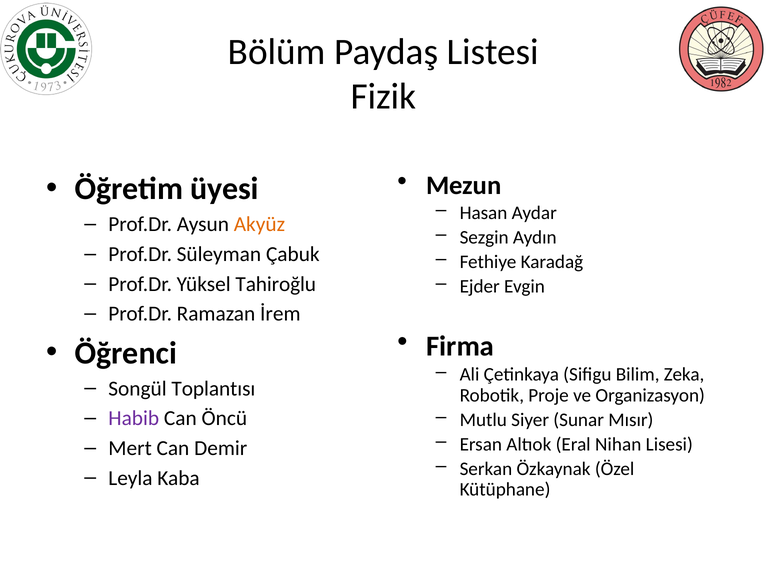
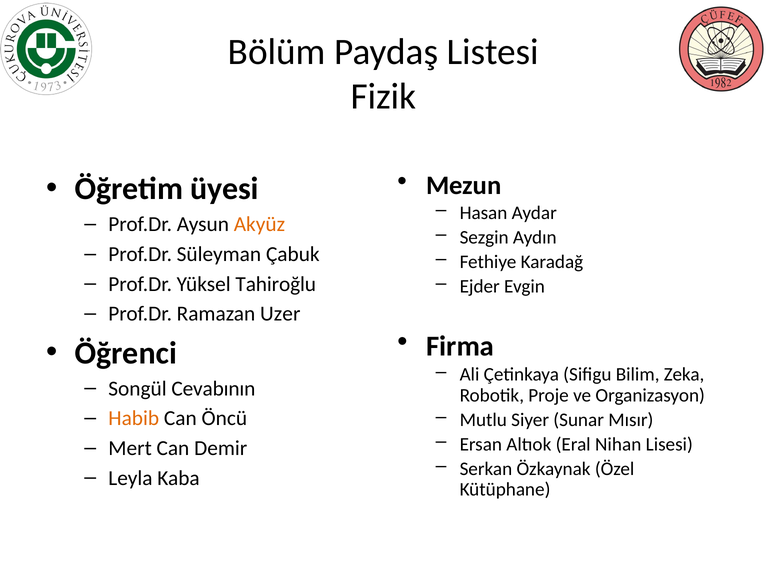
İrem: İrem -> Uzer
Toplantısı: Toplantısı -> Cevabının
Habib colour: purple -> orange
